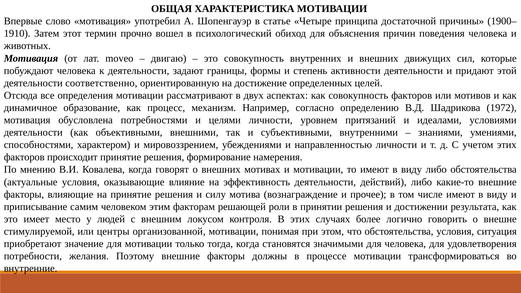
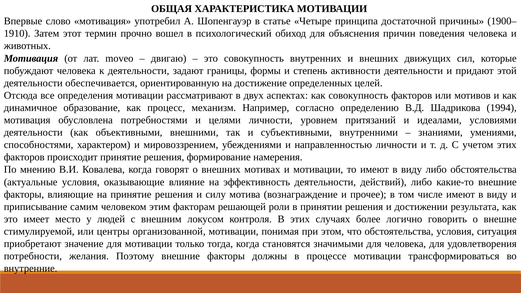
соответственно: соответственно -> обеспечивается
1972: 1972 -> 1994
